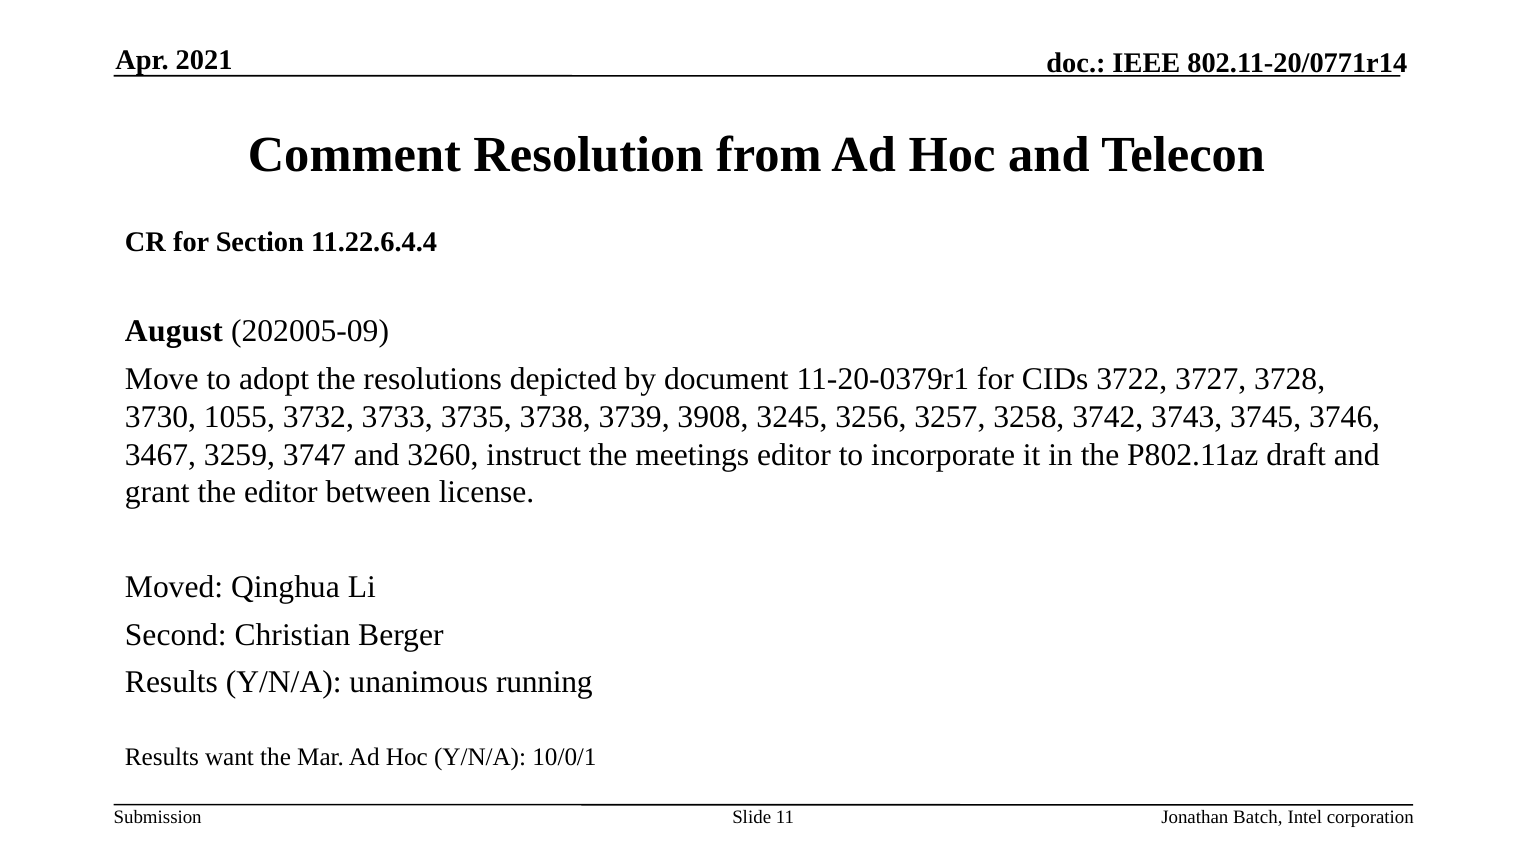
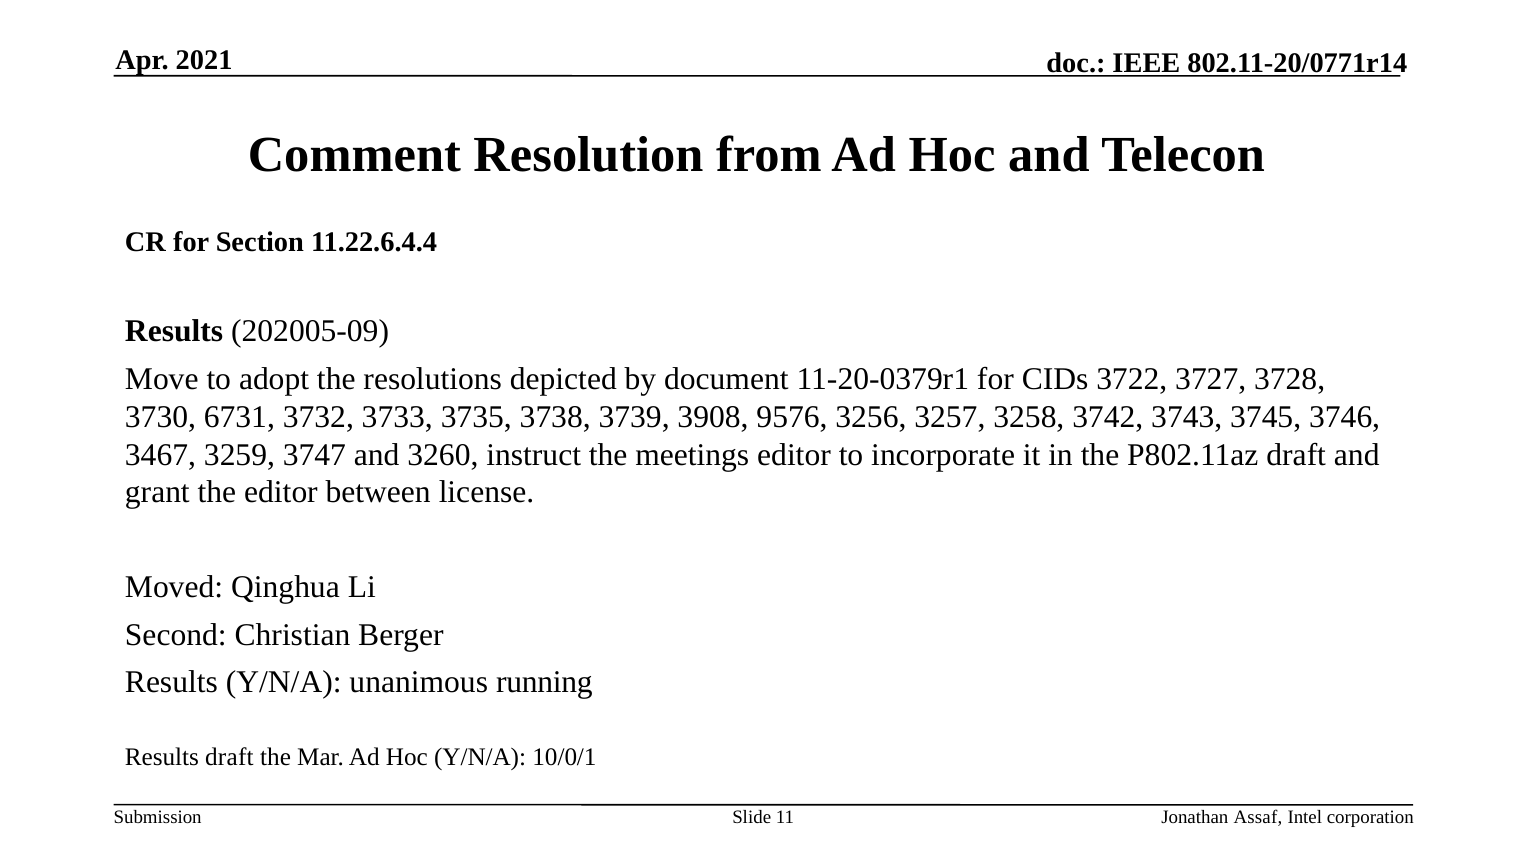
August at (174, 331): August -> Results
1055: 1055 -> 6731
3245: 3245 -> 9576
Results want: want -> draft
Batch: Batch -> Assaf
